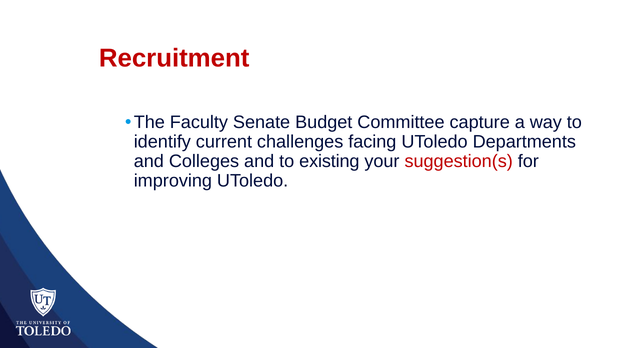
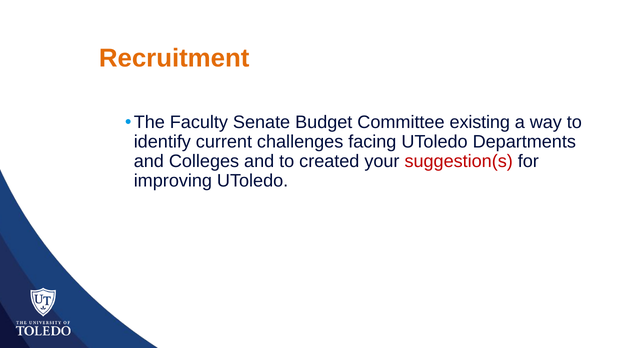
Recruitment colour: red -> orange
capture: capture -> existing
existing: existing -> created
